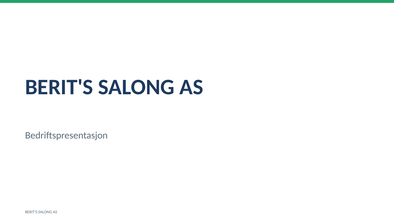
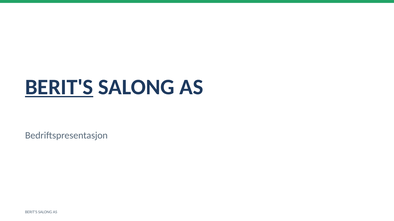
BERIT'S at (59, 87) underline: none -> present
